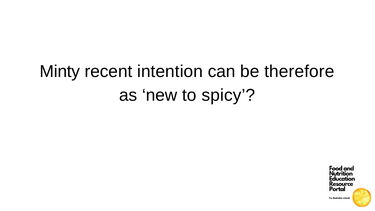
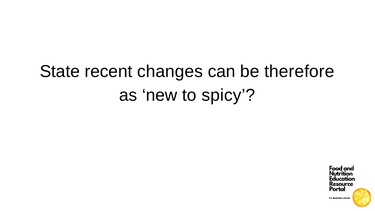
Minty: Minty -> State
intention: intention -> changes
